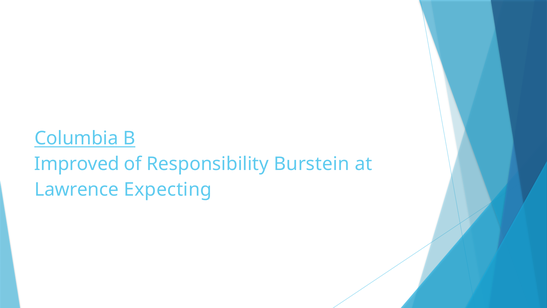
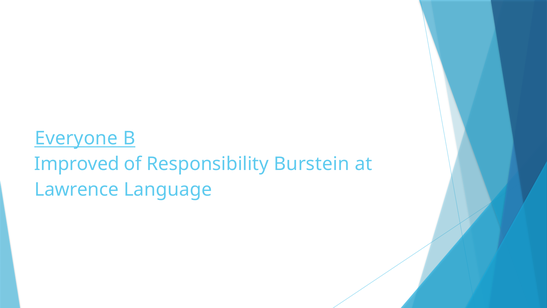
Columbia: Columbia -> Everyone
Expecting: Expecting -> Language
